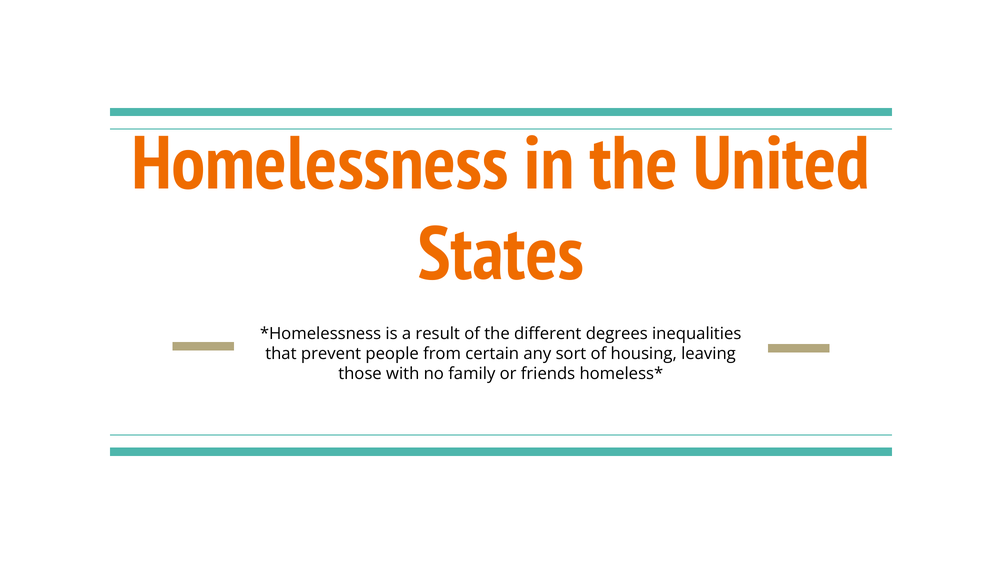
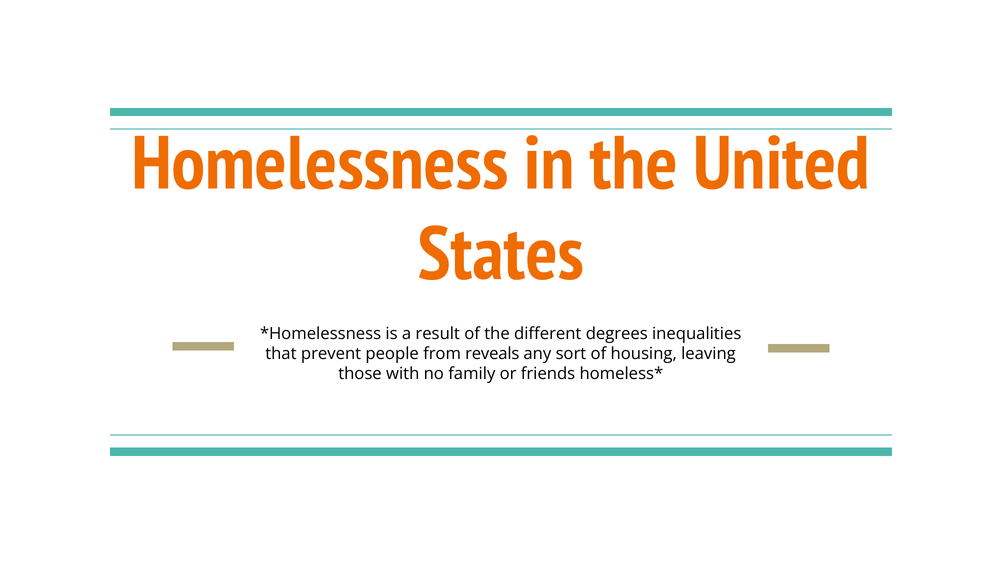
certain: certain -> reveals
